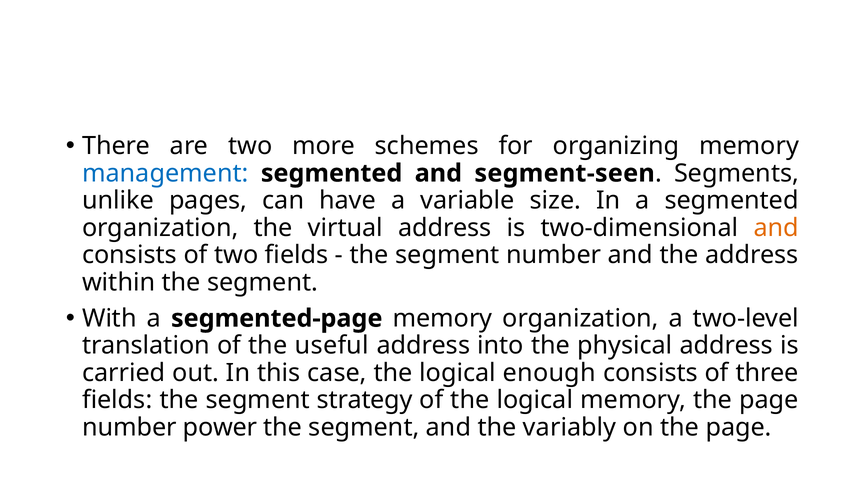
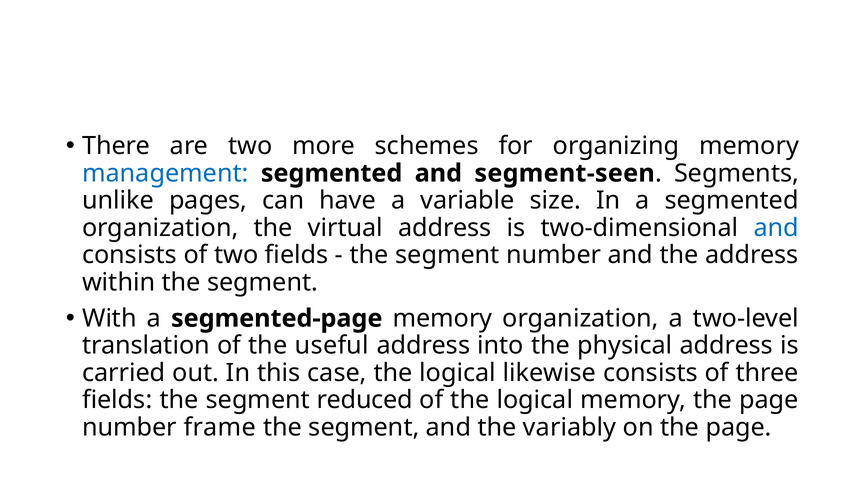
and at (776, 228) colour: orange -> blue
enough: enough -> likewise
strategy: strategy -> reduced
power: power -> frame
